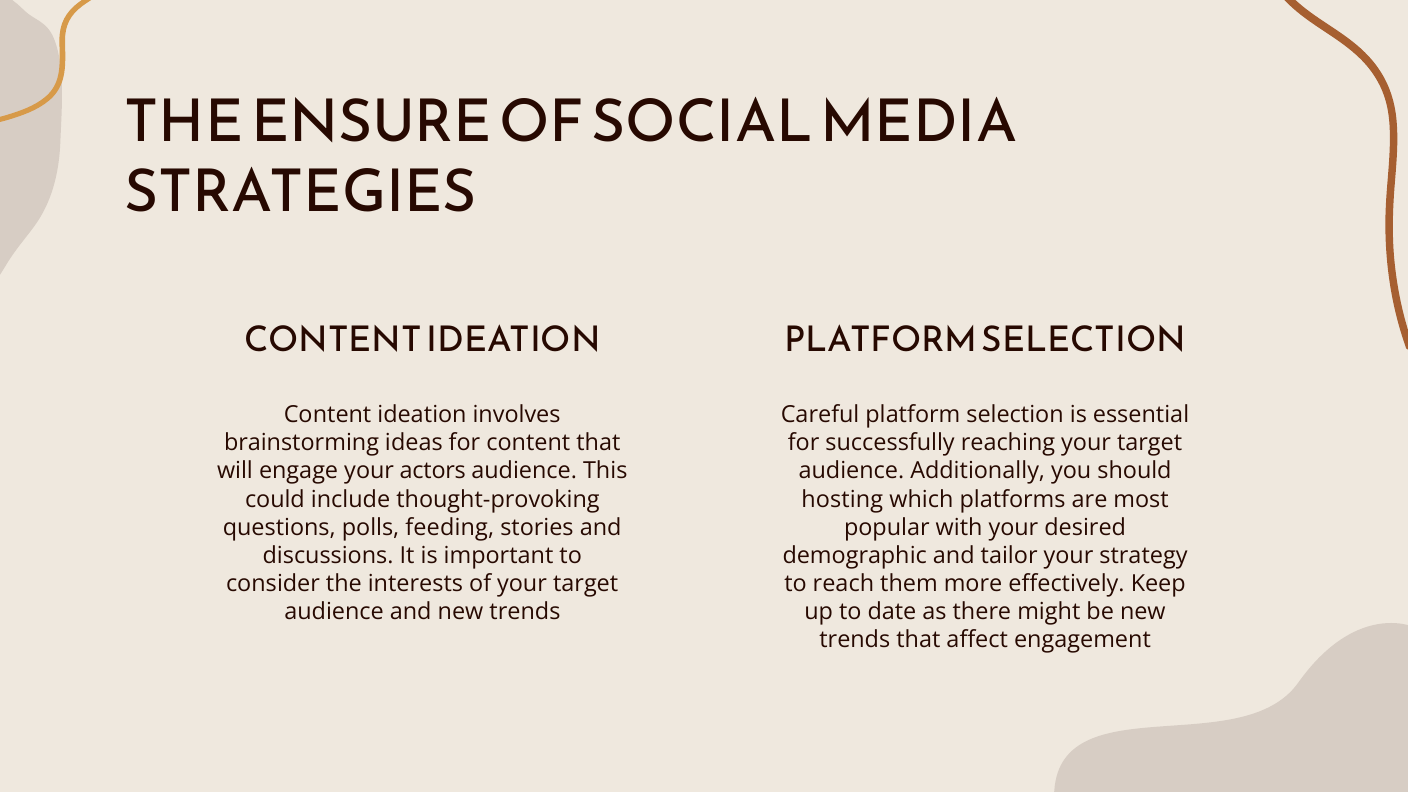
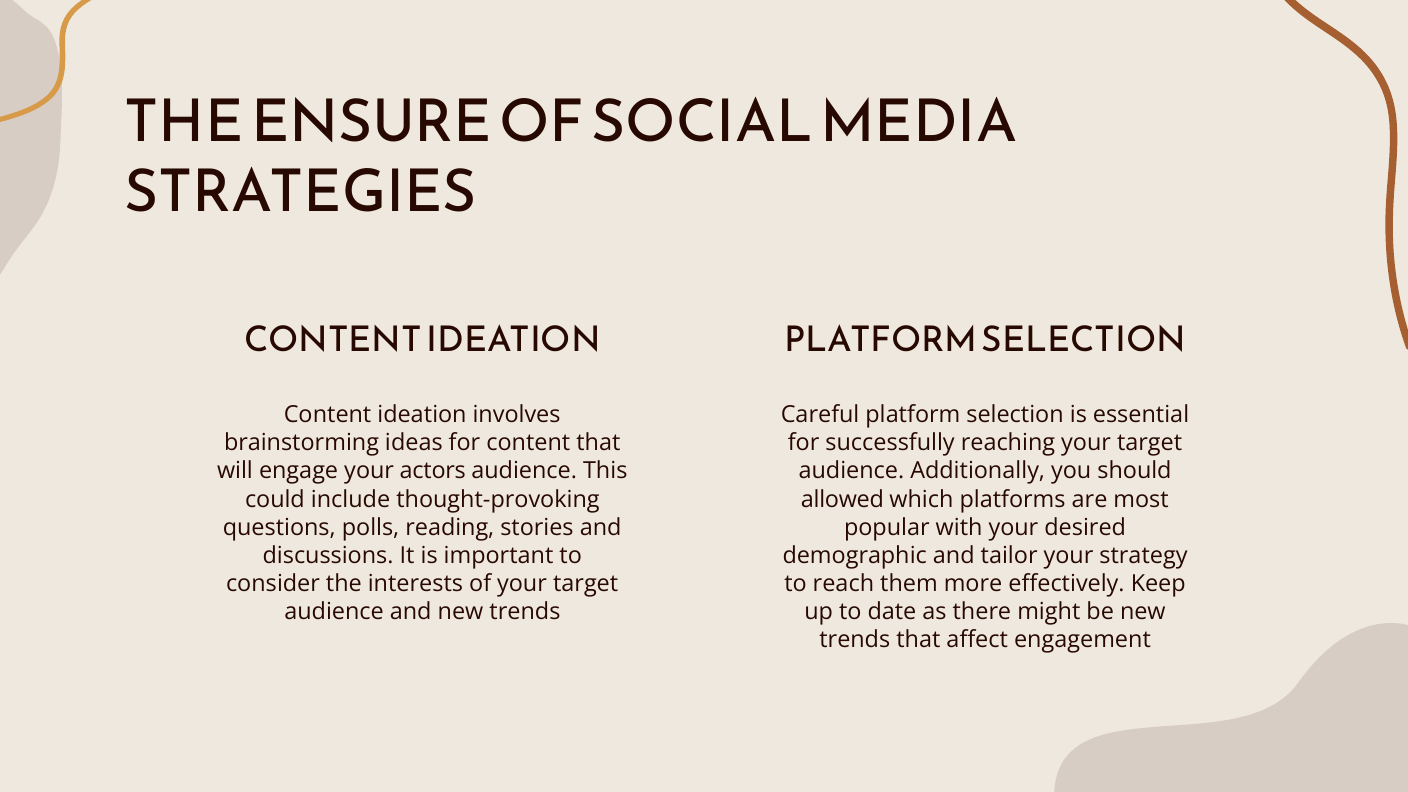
hosting: hosting -> allowed
feeding: feeding -> reading
